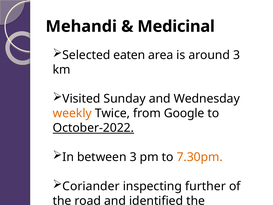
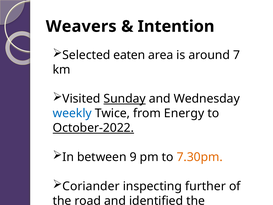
Mehandi: Mehandi -> Weavers
Medicinal at (176, 26): Medicinal -> Intention
around 3: 3 -> 7
Sunday underline: none -> present
weekly colour: orange -> blue
Google: Google -> Energy
between 3: 3 -> 9
